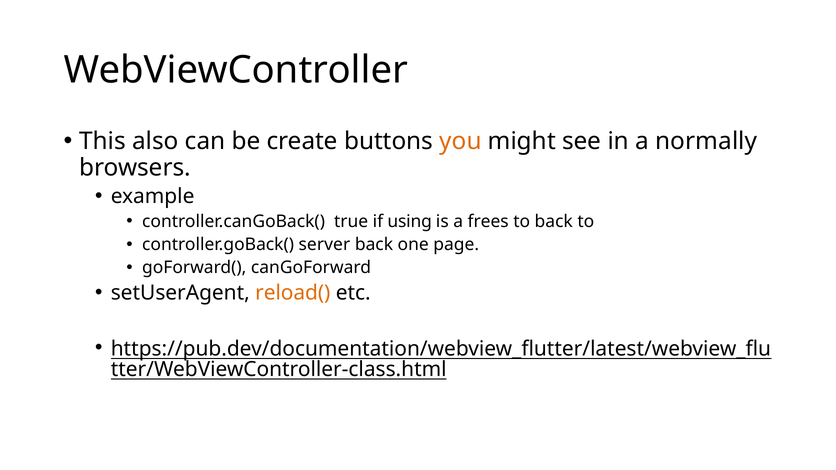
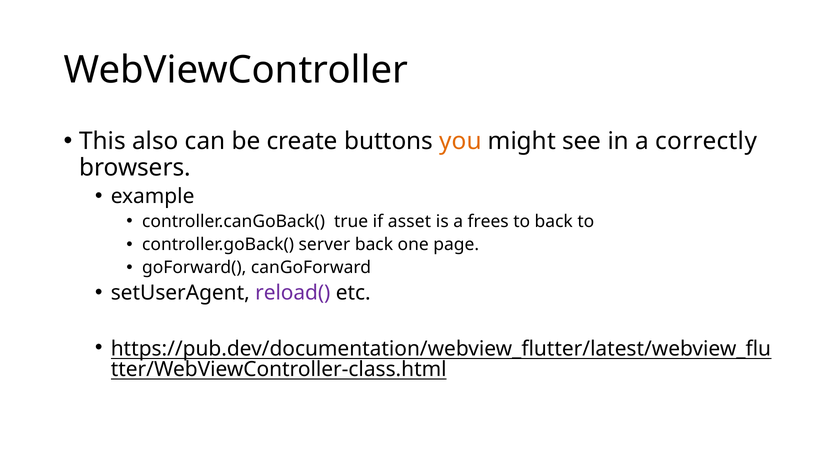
normally: normally -> correctly
using: using -> asset
reload( colour: orange -> purple
